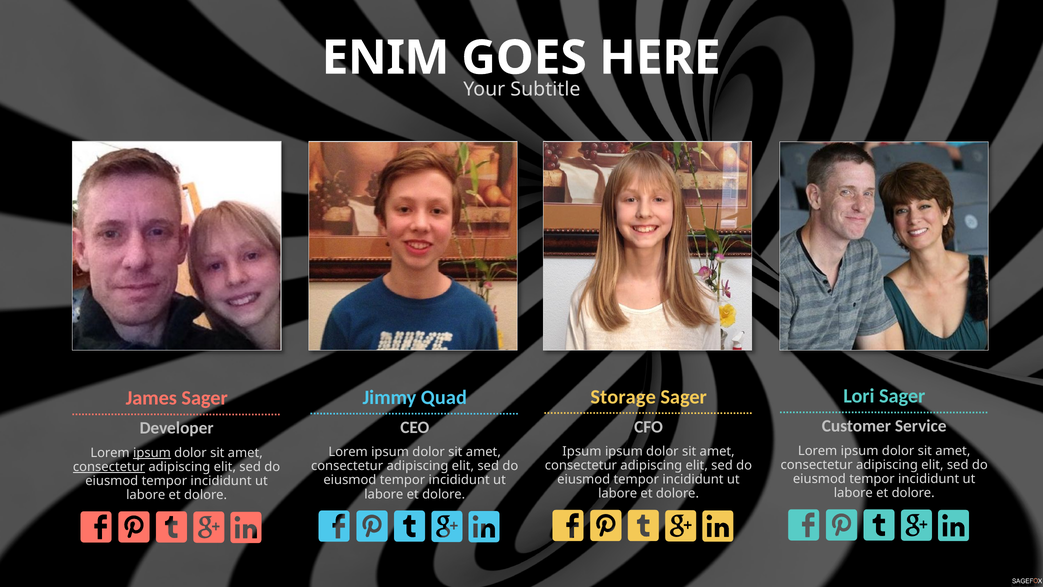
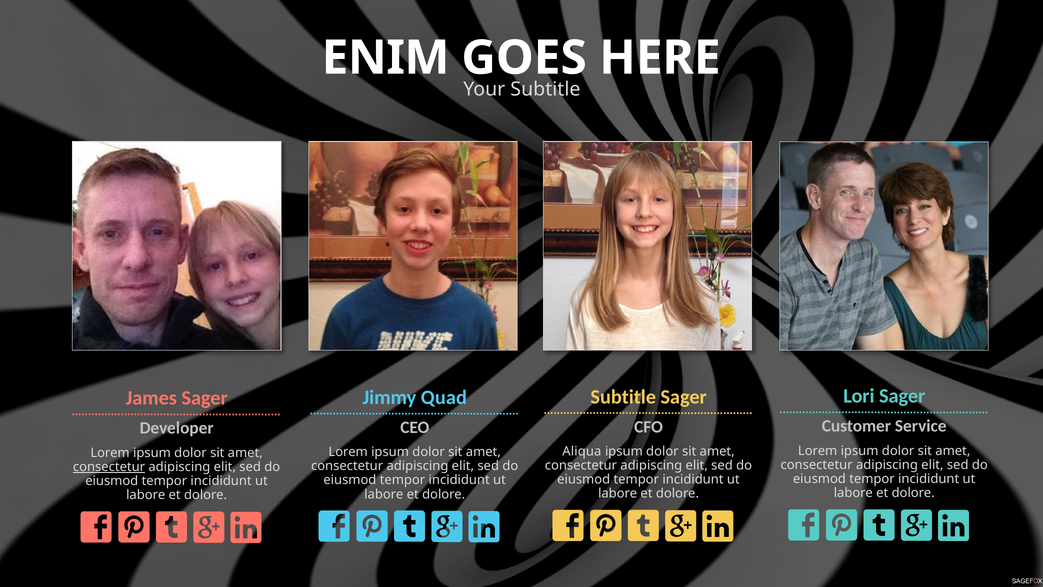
Storage at (623, 397): Storage -> Subtitle
Ipsum at (582, 451): Ipsum -> Aliqua
ipsum at (152, 453) underline: present -> none
